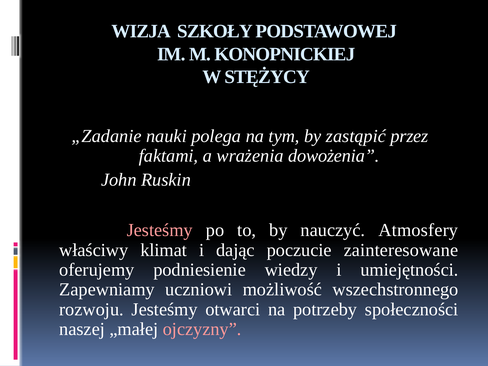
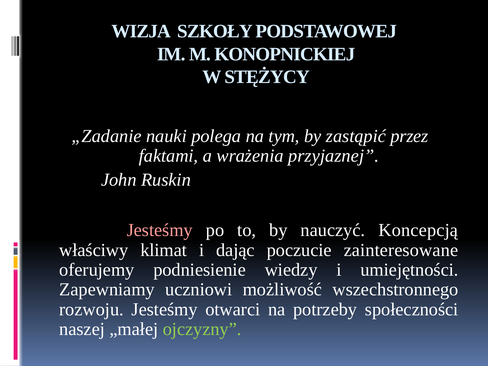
dowożenia: dowożenia -> przyjaznej
Atmosfery: Atmosfery -> Koncepcją
ojczyzny colour: pink -> light green
